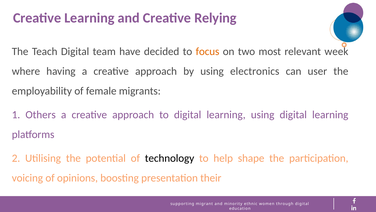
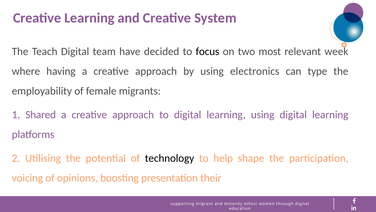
Relying: Relying -> System
focus colour: orange -> black
user: user -> type
Others: Others -> Shared
